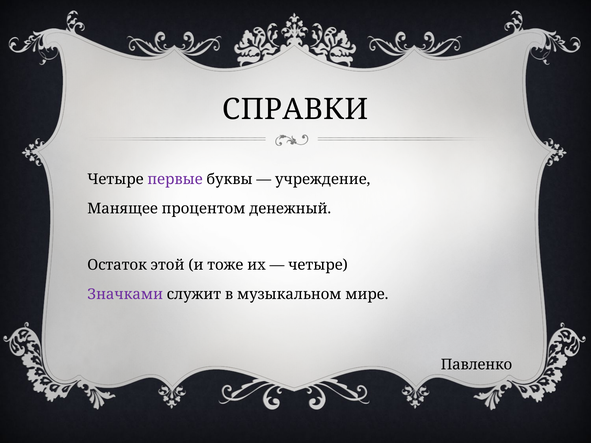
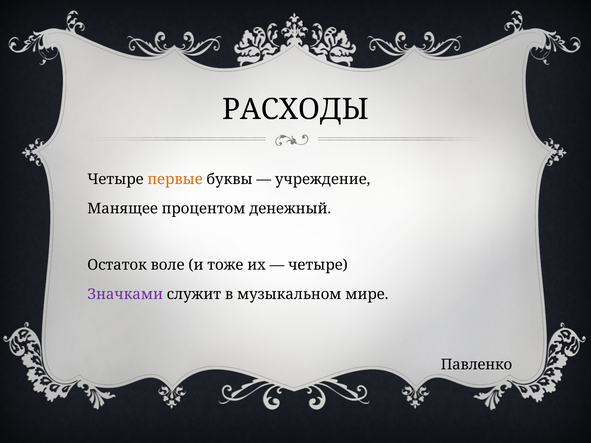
СПРАВКИ: СПРАВКИ -> РАСХОДЫ
первые colour: purple -> orange
этой: этой -> воле
